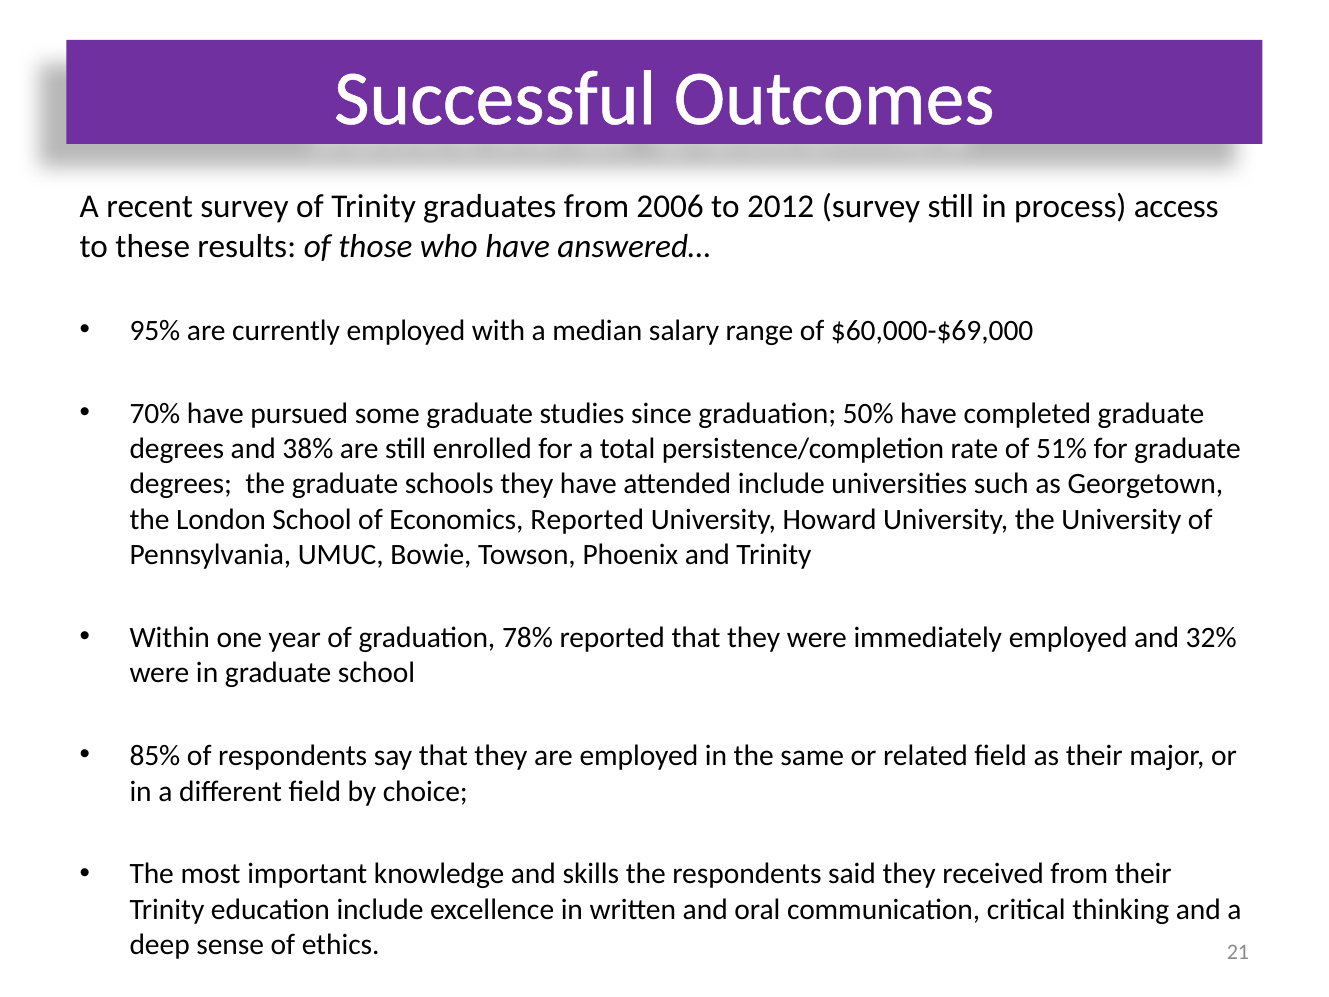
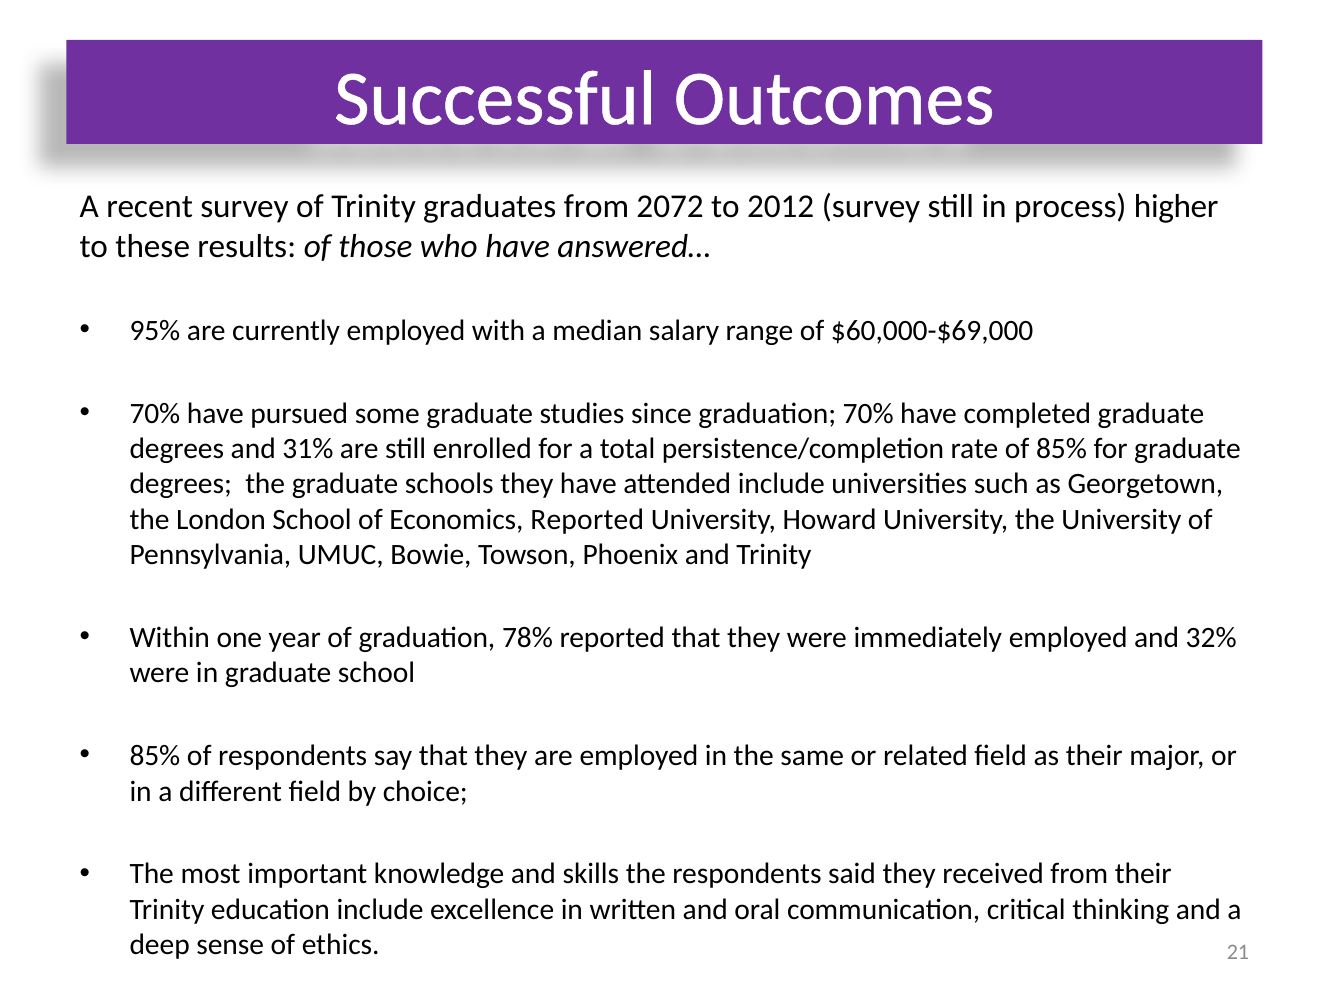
2006: 2006 -> 2072
access: access -> higher
graduation 50%: 50% -> 70%
38%: 38% -> 31%
of 51%: 51% -> 85%
